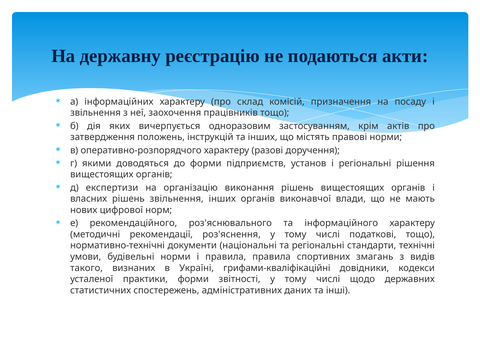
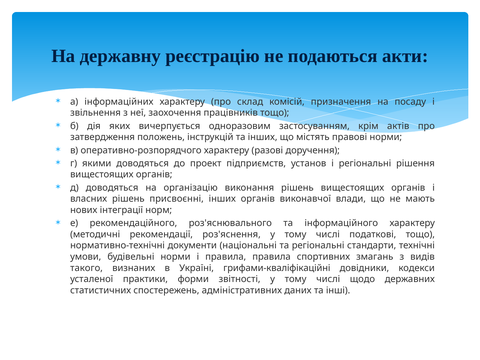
до форми: форми -> проект
д експертизи: експертизи -> доводяться
рішень звільнення: звільнення -> присвоєнні
цифрової: цифрової -> інтеграції
